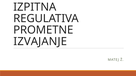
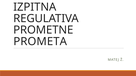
IZVAJANJE: IZVAJANJE -> PROMETA
